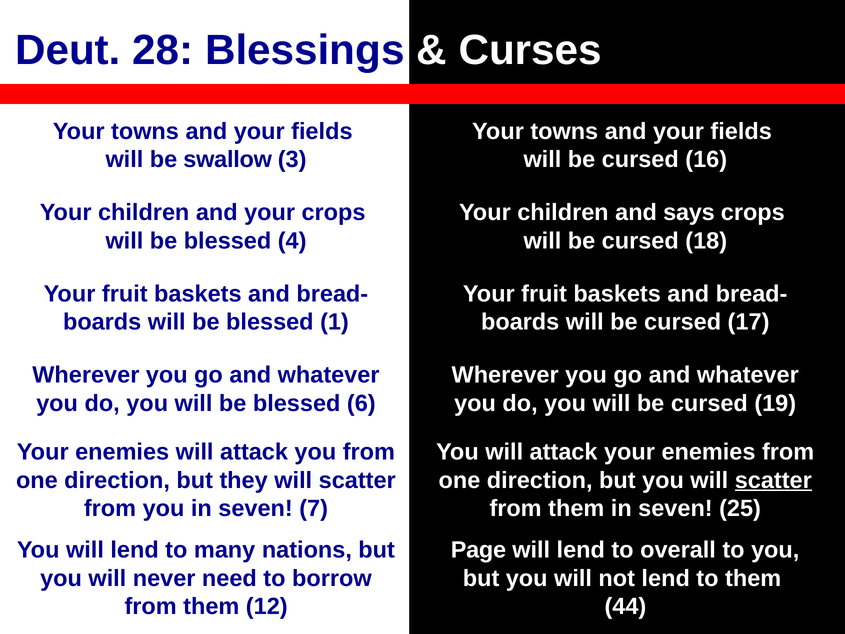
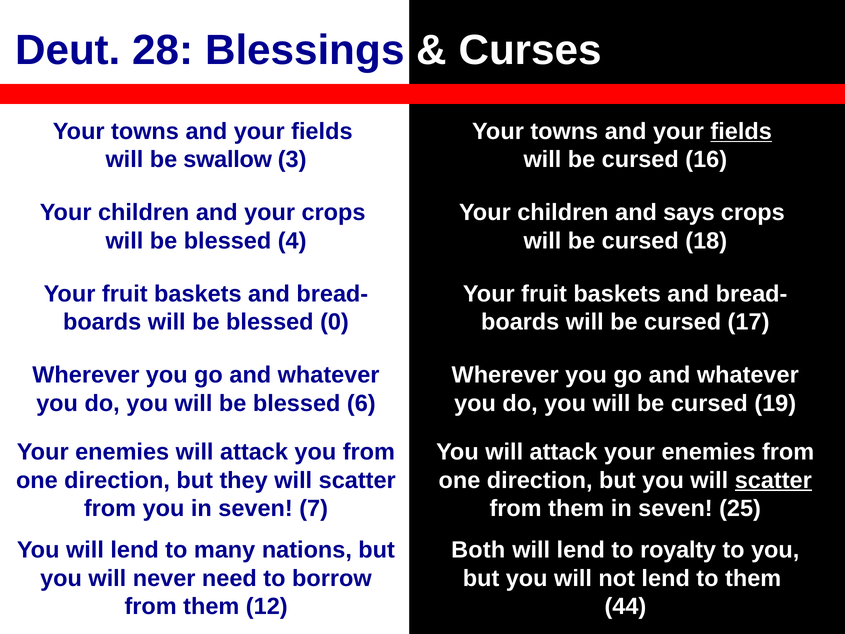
fields at (741, 131) underline: none -> present
1: 1 -> 0
Page: Page -> Both
overall: overall -> royalty
